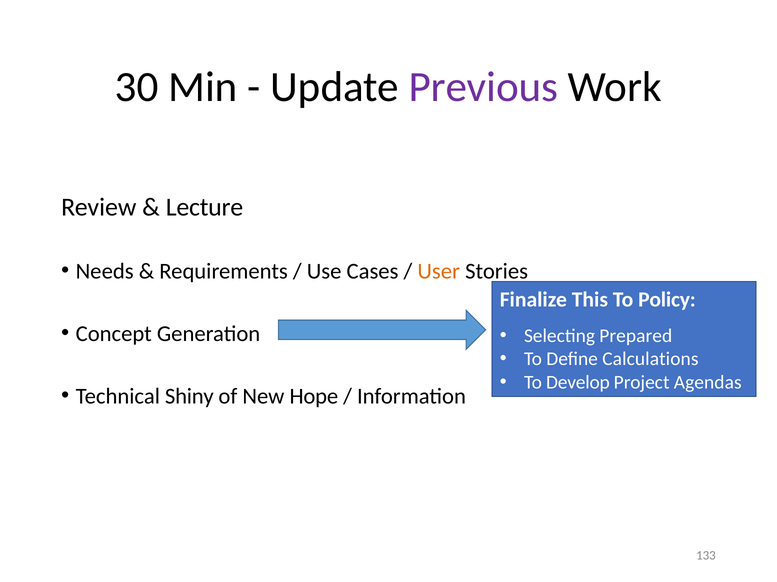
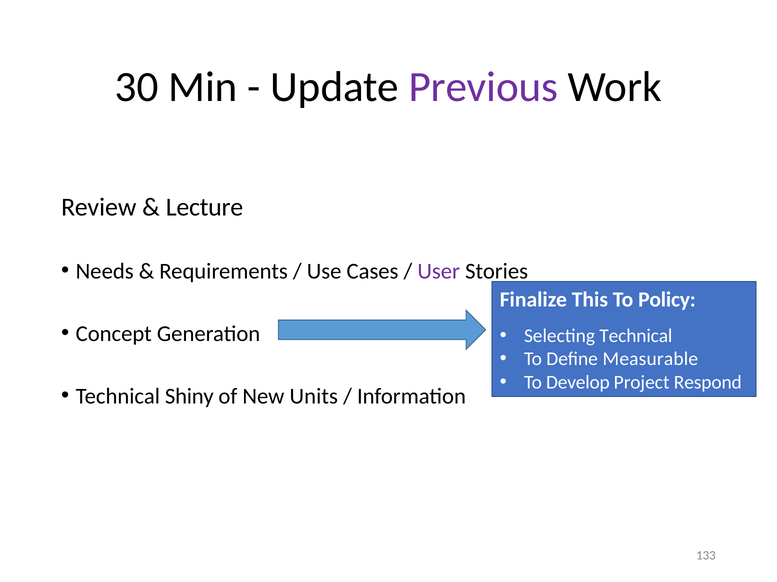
User colour: orange -> purple
Selecting Prepared: Prepared -> Technical
Calculations: Calculations -> Measurable
Agendas: Agendas -> Respond
Hope: Hope -> Units
